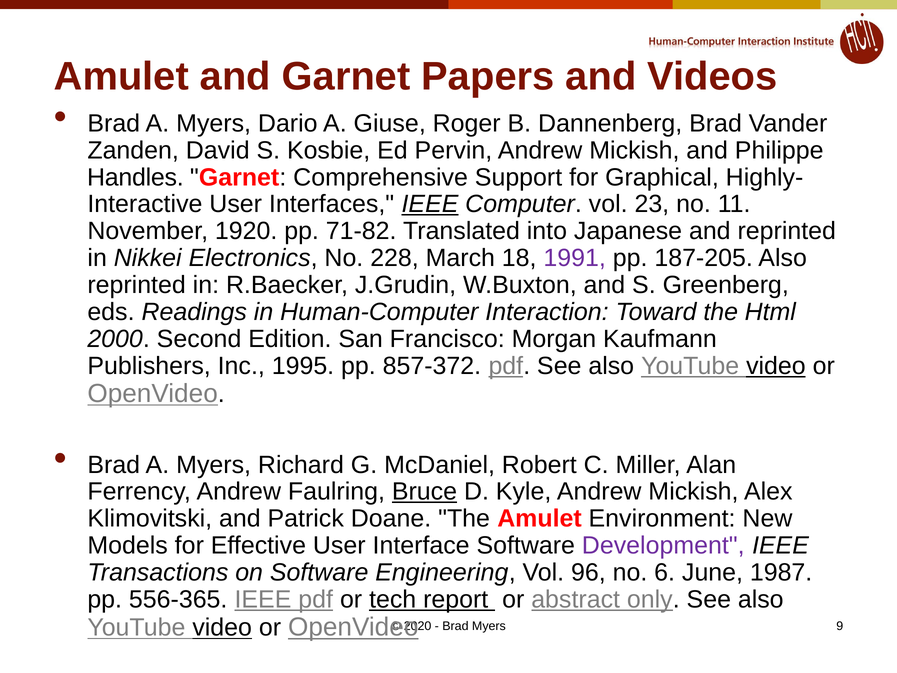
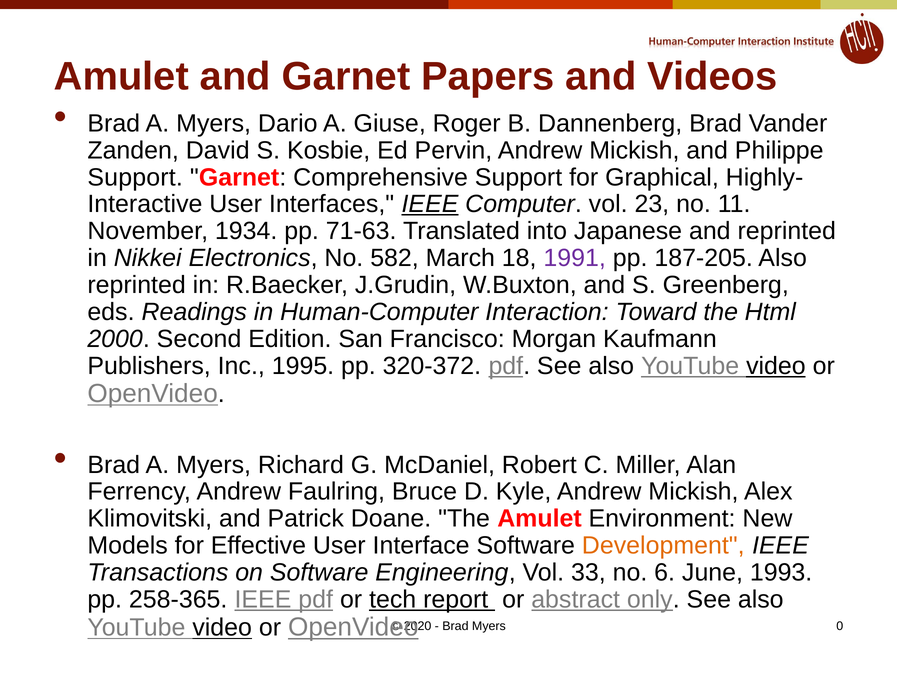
Handles at (135, 177): Handles -> Support
1920: 1920 -> 1934
71-82: 71-82 -> 71-63
228: 228 -> 582
857-372: 857-372 -> 320-372
Bruce underline: present -> none
Development colour: purple -> orange
96: 96 -> 33
1987: 1987 -> 1993
556-365: 556-365 -> 258-365
9: 9 -> 0
